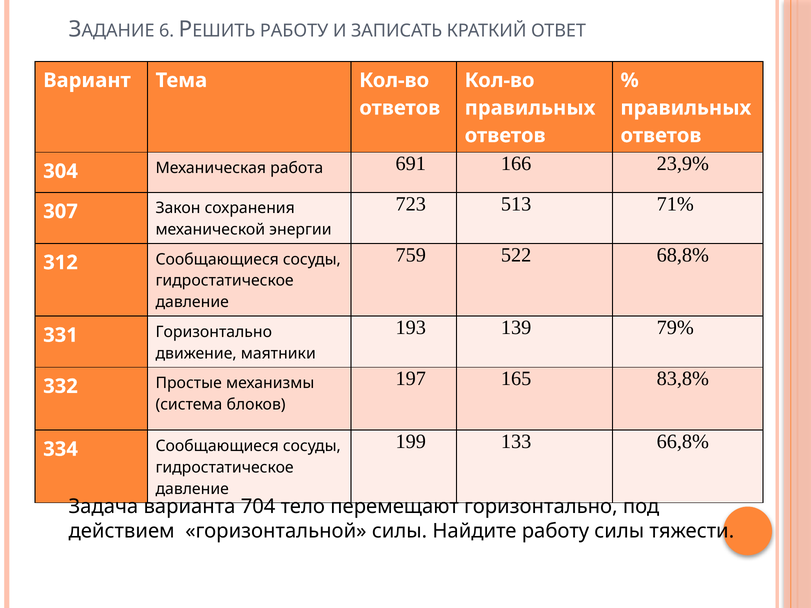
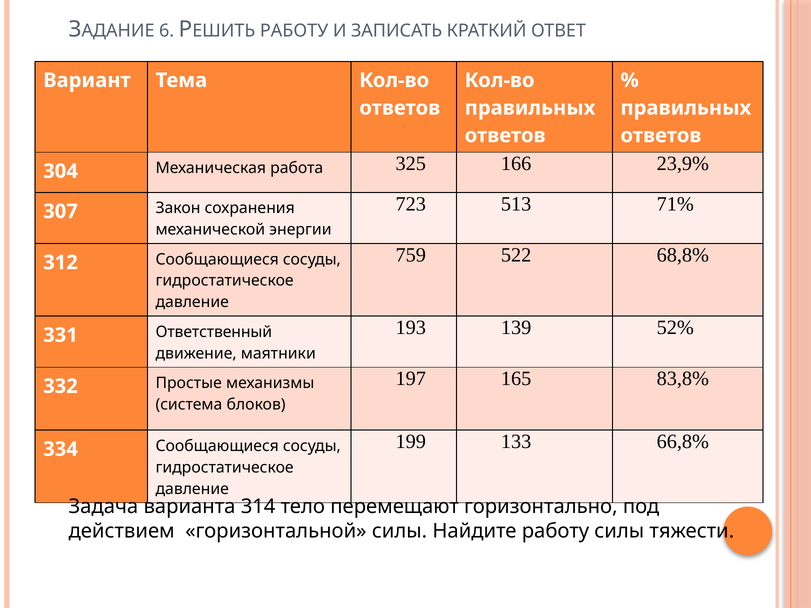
691: 691 -> 325
79%: 79% -> 52%
331 Горизонтально: Горизонтально -> Ответственный
704: 704 -> 314
